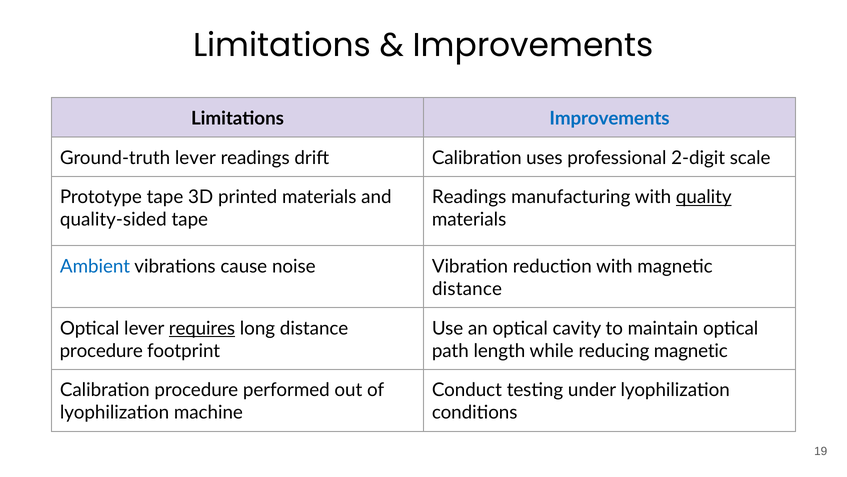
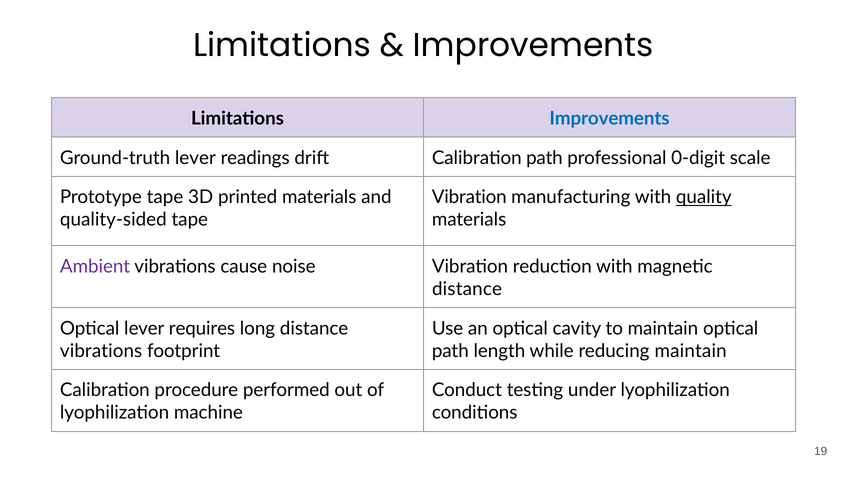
Calibration uses: uses -> path
2-digit: 2-digit -> 0-digit
Readings at (469, 197): Readings -> Vibration
Ambient colour: blue -> purple
requires underline: present -> none
procedure at (101, 350): procedure -> vibrations
reducing magnetic: magnetic -> maintain
